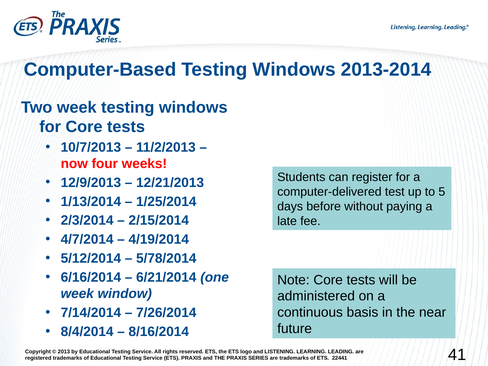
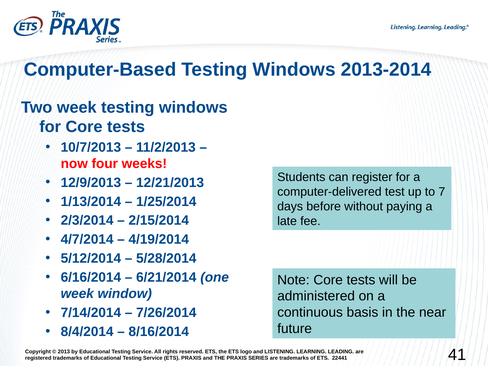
5: 5 -> 7
5/78/2014: 5/78/2014 -> 5/28/2014
